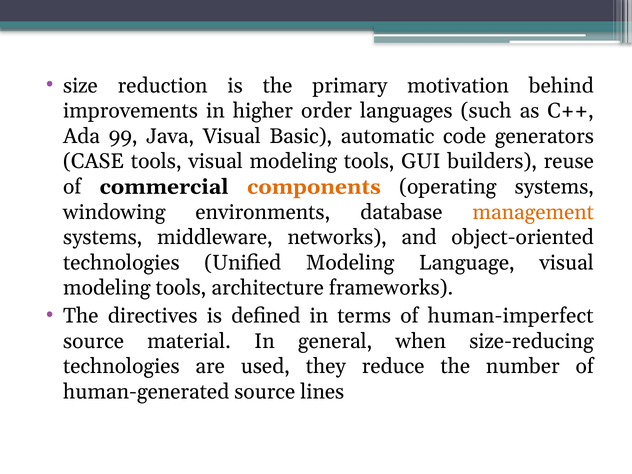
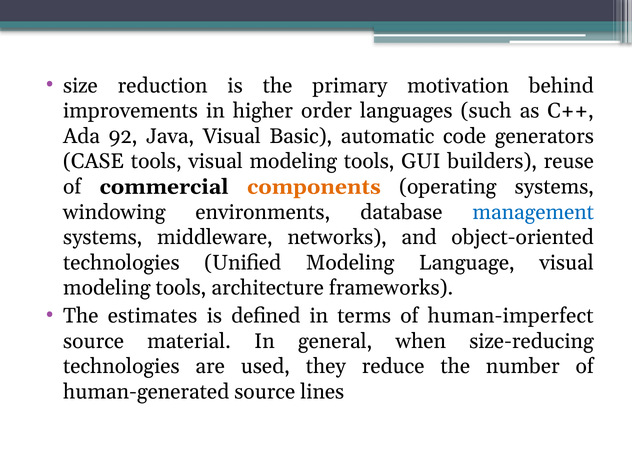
99: 99 -> 92
management colour: orange -> blue
directives: directives -> estimates
